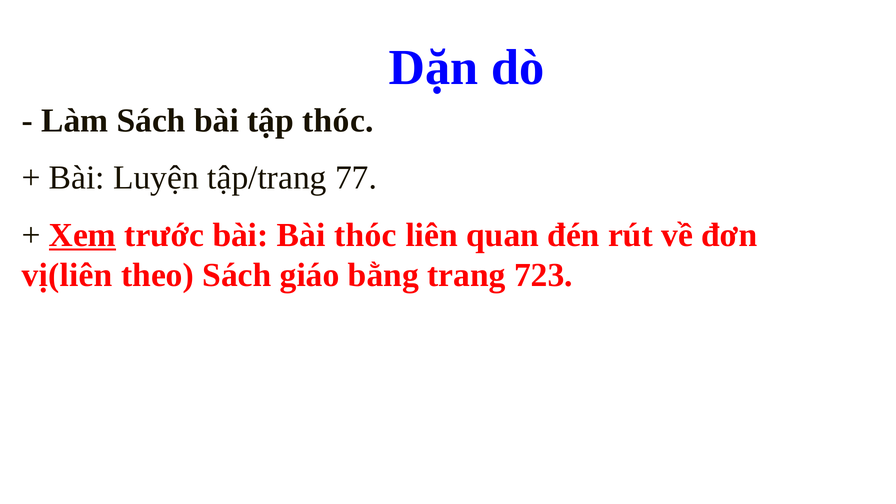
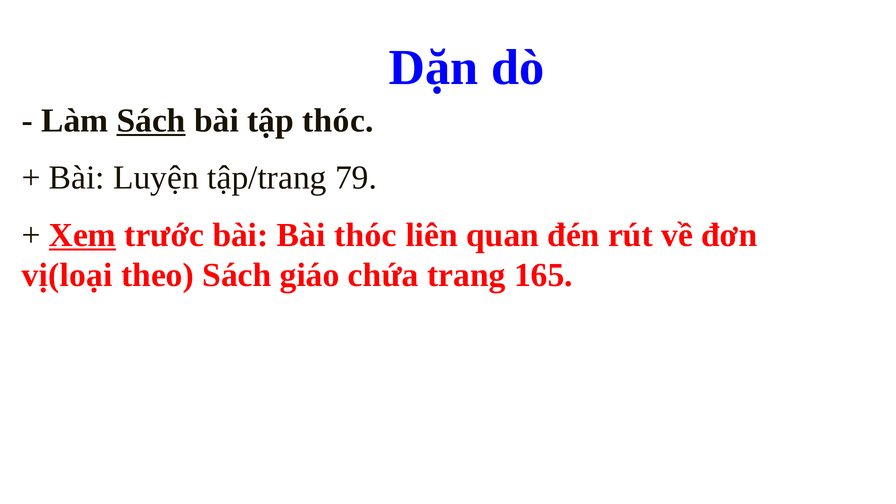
Sách at (151, 121) underline: none -> present
77: 77 -> 79
vị(liên: vị(liên -> vị(loại
bằng: bằng -> chứa
723: 723 -> 165
